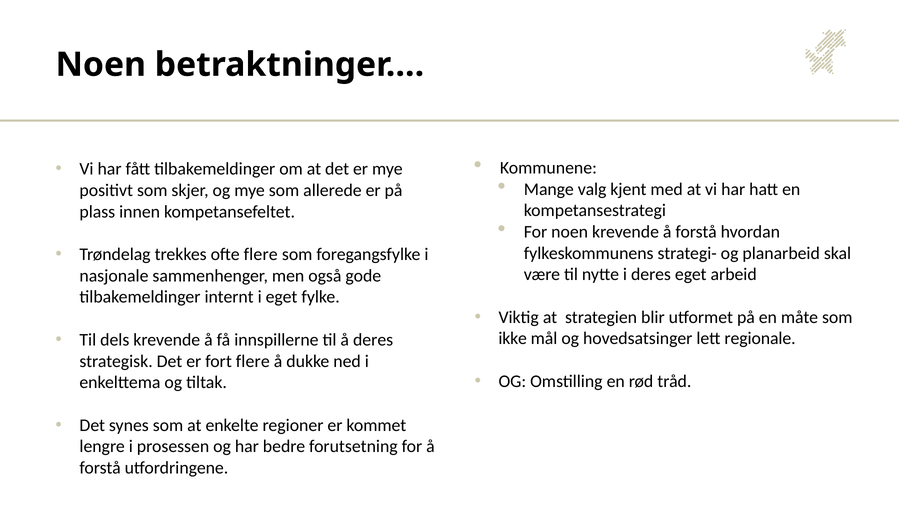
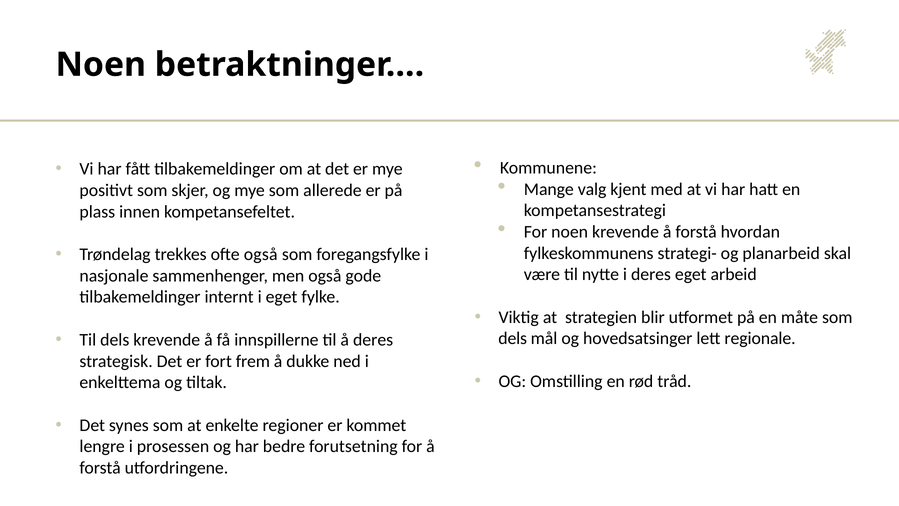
ofte flere: flere -> også
ikke at (513, 338): ikke -> dels
fort flere: flere -> frem
